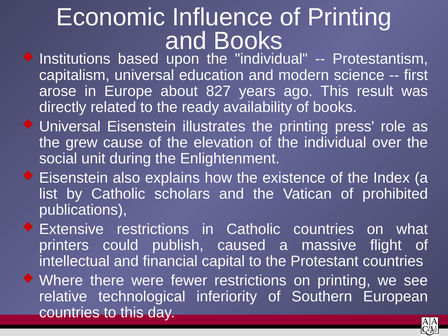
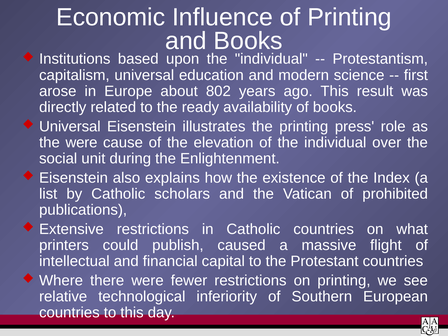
827: 827 -> 802
the grew: grew -> were
